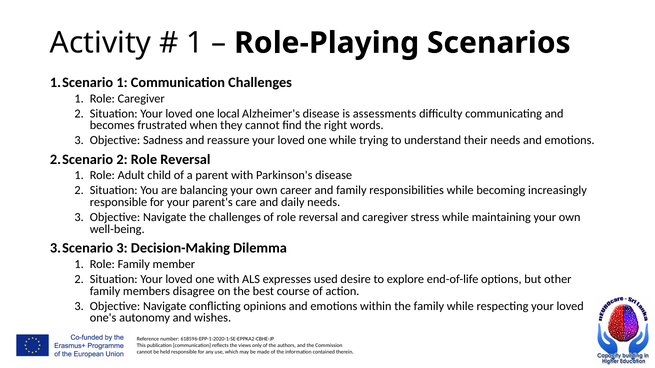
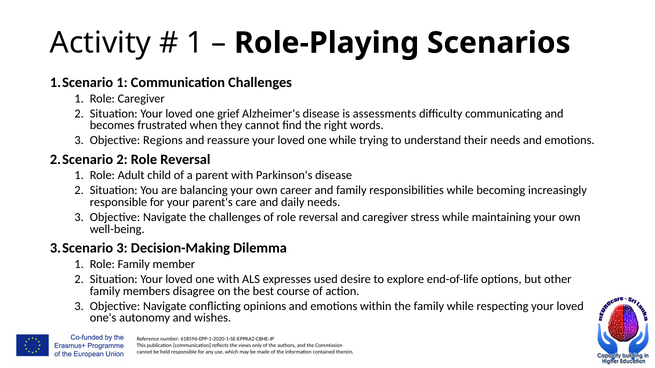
local: local -> grief
Sadness: Sadness -> Regions
